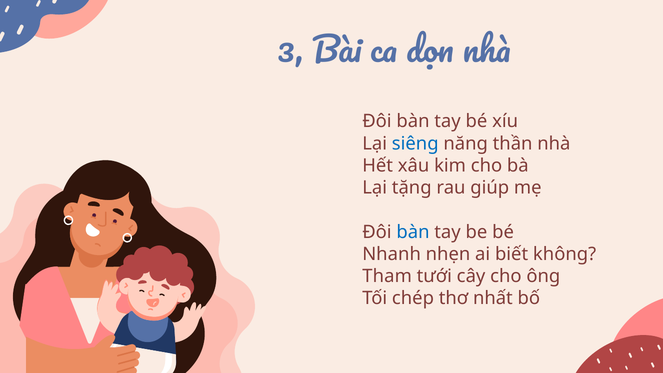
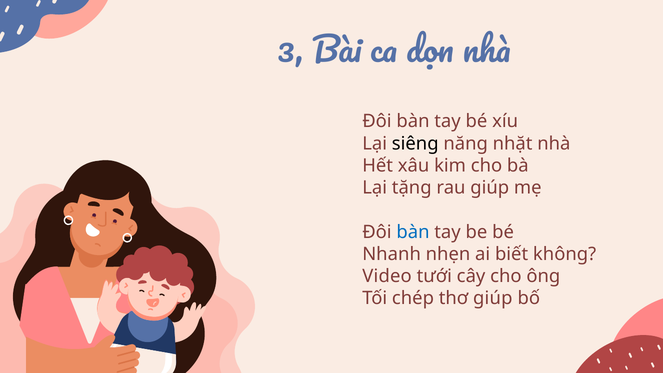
siêng colour: blue -> black
thần: thần -> nhặt
Tham: Tham -> Video
thơ nhất: nhất -> giúp
